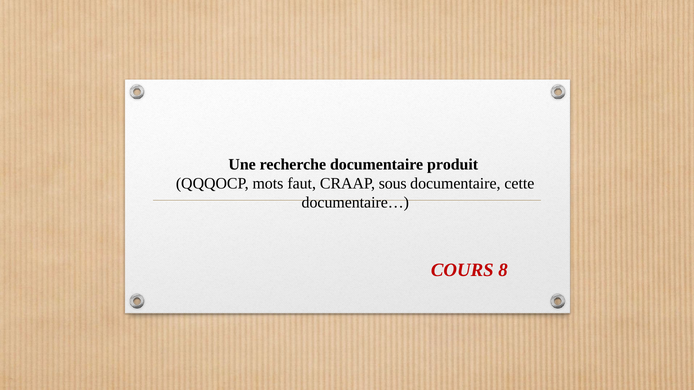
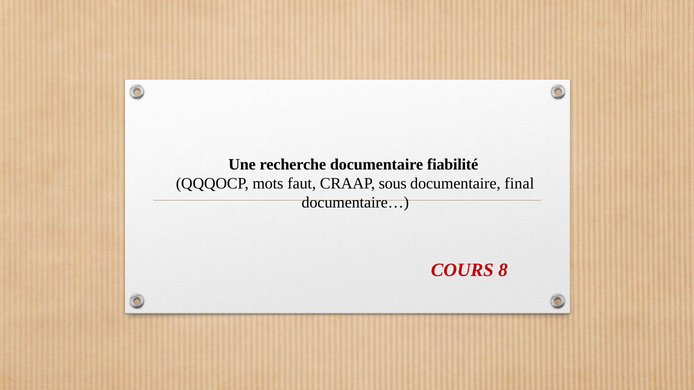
produit: produit -> fiabilité
cette: cette -> final
